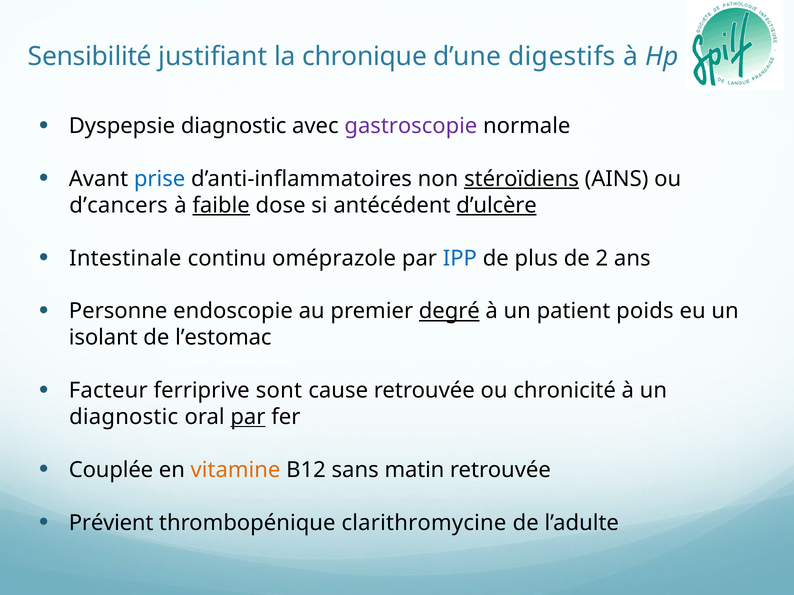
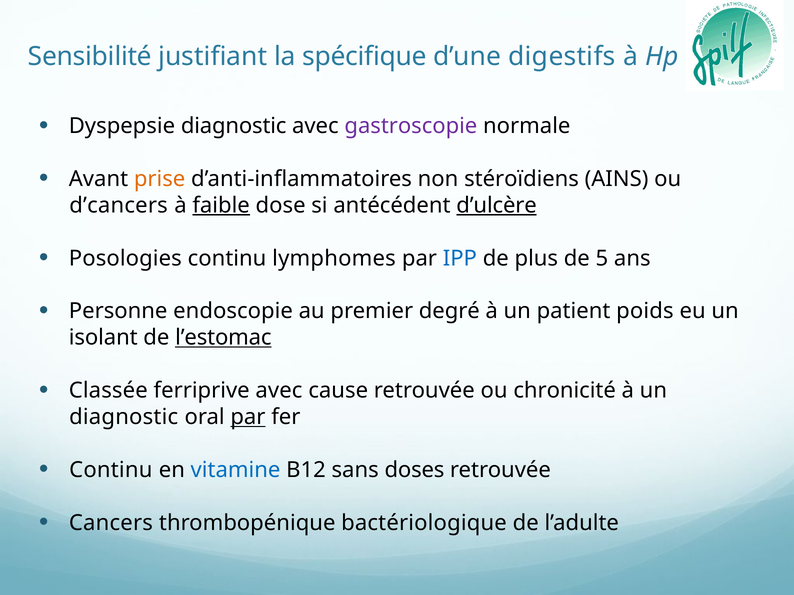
chronique: chronique -> spécifique
prise colour: blue -> orange
stéroïdiens underline: present -> none
Intestinale: Intestinale -> Posologies
oméprazole: oméprazole -> lymphomes
2: 2 -> 5
degré underline: present -> none
l’estomac underline: none -> present
Facteur: Facteur -> Classée
ferriprive sont: sont -> avec
Couplée at (111, 470): Couplée -> Continu
vitamine colour: orange -> blue
matin: matin -> doses
Prévient: Prévient -> Cancers
clarithromycine: clarithromycine -> bactériologique
